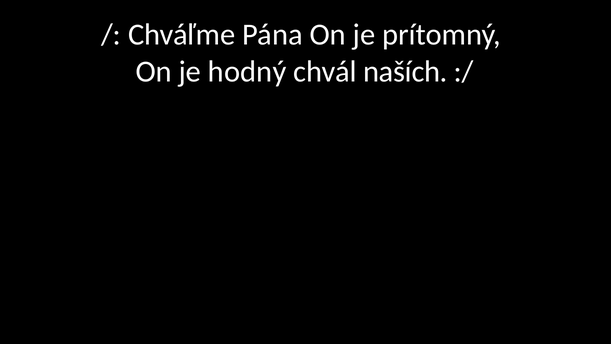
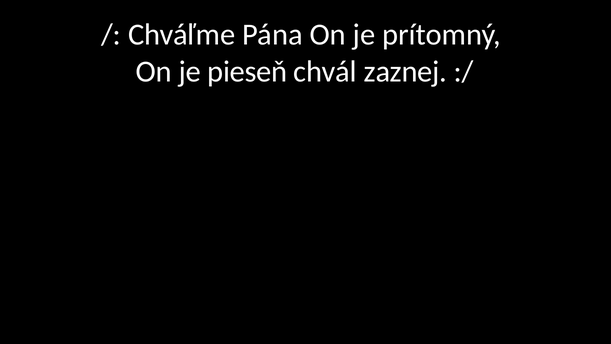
hodný: hodný -> pieseň
naších: naších -> zaznej
